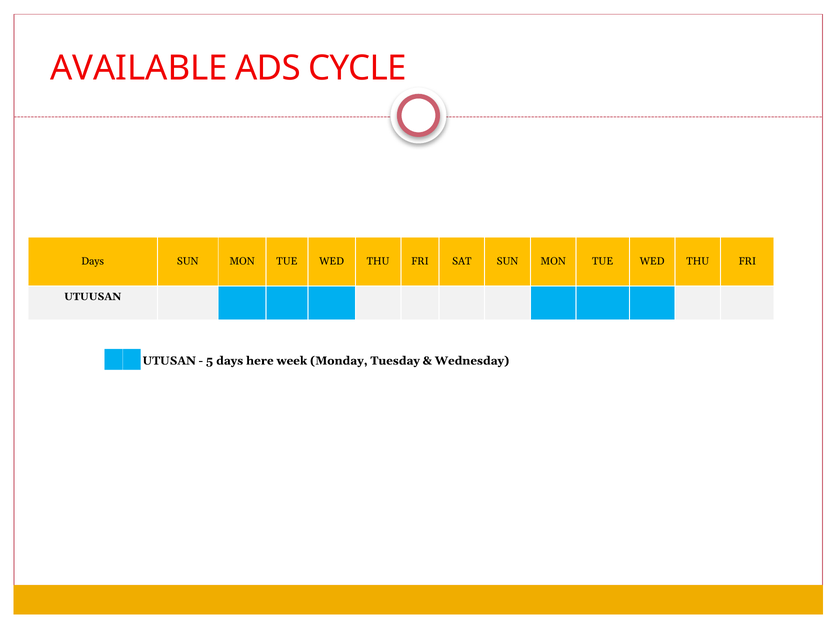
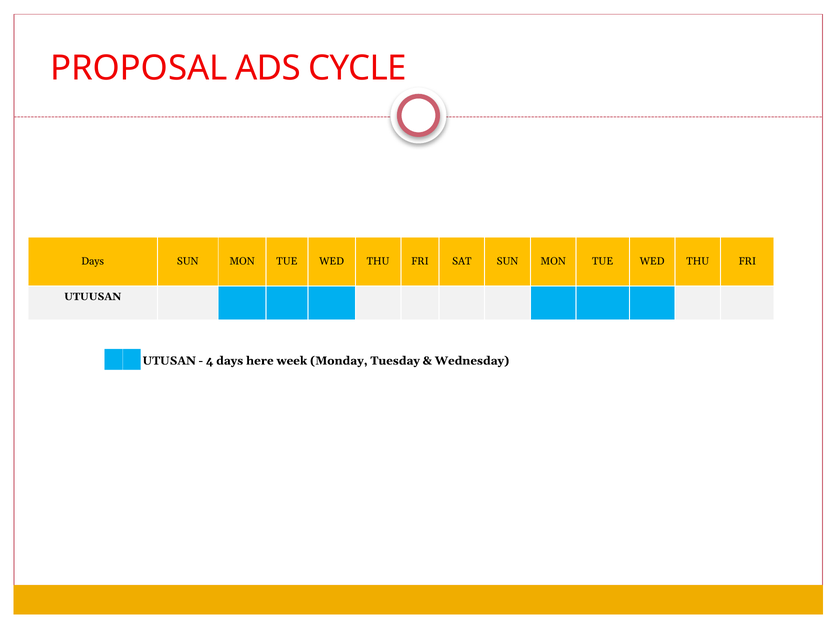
AVAILABLE: AVAILABLE -> PROPOSAL
5: 5 -> 4
